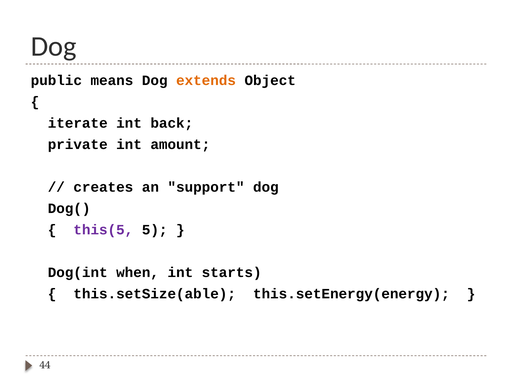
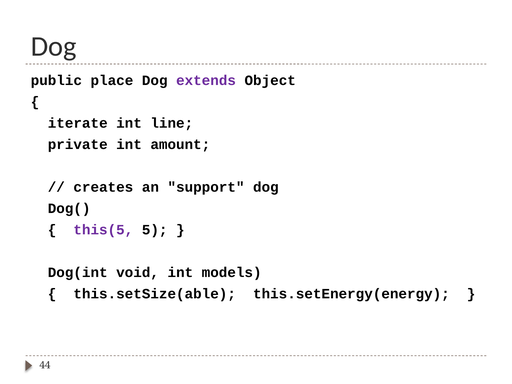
means: means -> place
extends colour: orange -> purple
back: back -> line
when: when -> void
starts: starts -> models
